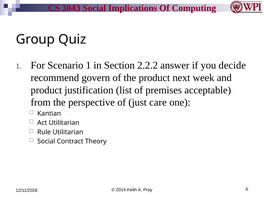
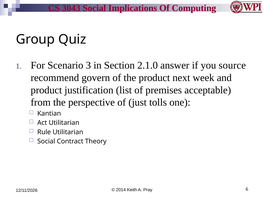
Scenario 1: 1 -> 3
2.2.2: 2.2.2 -> 2.1.0
decide: decide -> source
care: care -> tolls
